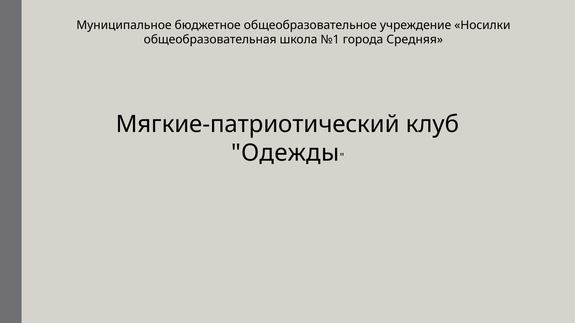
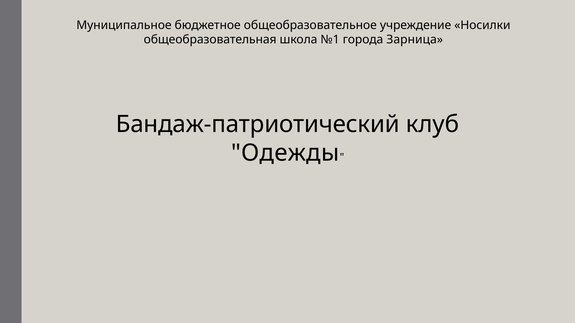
Средняя: Средняя -> Зарница
Мягкие-патриотический: Мягкие-патриотический -> Бандаж-патриотический
